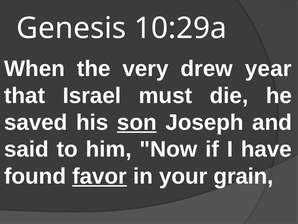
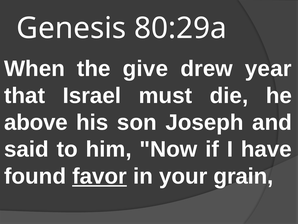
10:29a: 10:29a -> 80:29a
very: very -> give
saved: saved -> above
son underline: present -> none
